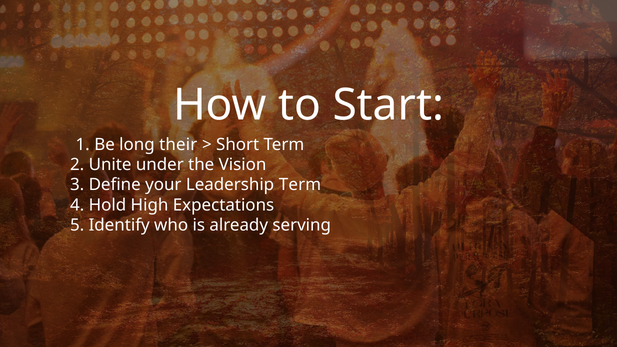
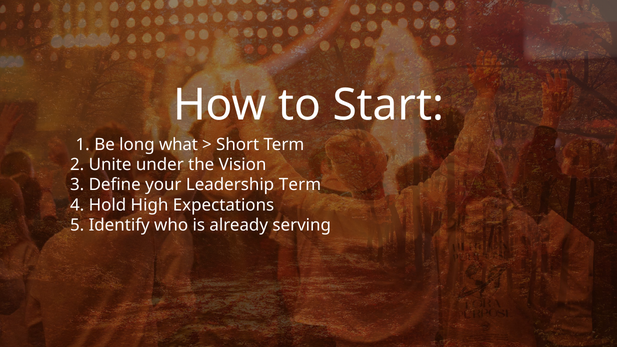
their: their -> what
